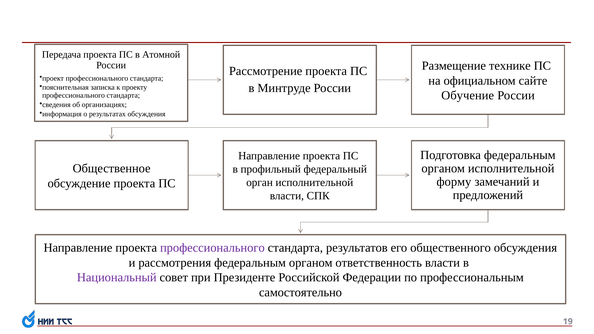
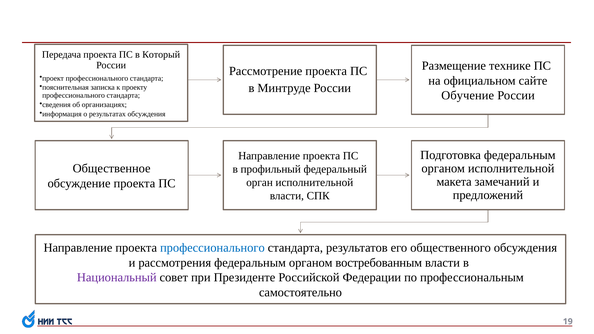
Атомной: Атомной -> Который
форму: форму -> макета
профессионального at (212, 248) colour: purple -> blue
ответственность: ответственность -> востребованным
